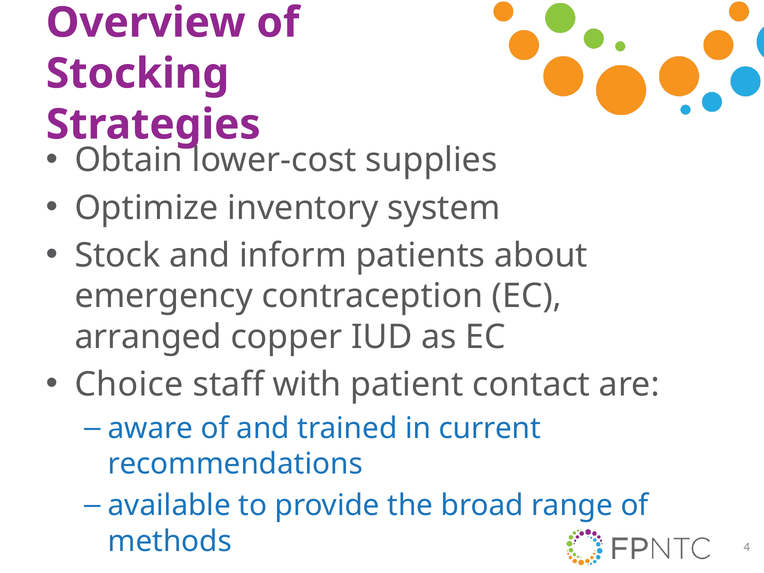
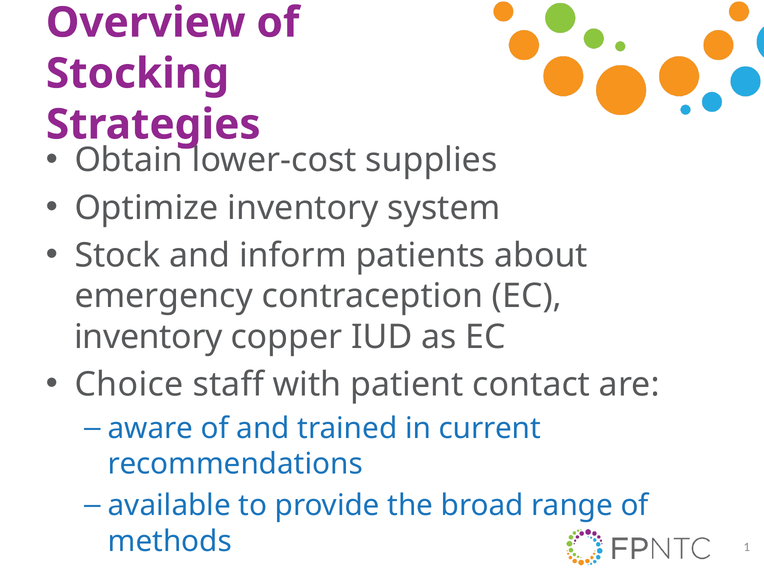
arranged at (148, 337): arranged -> inventory
4: 4 -> 1
